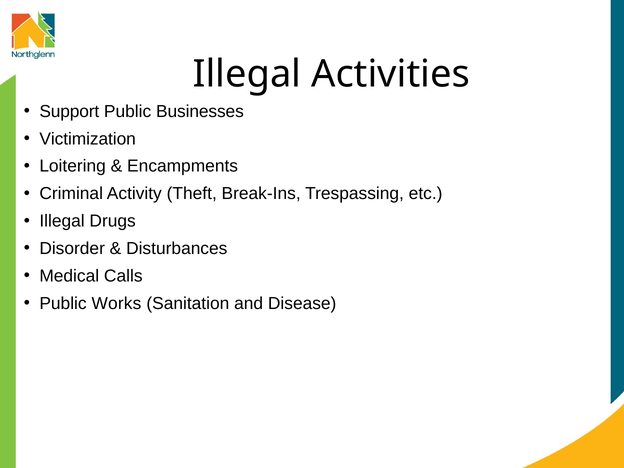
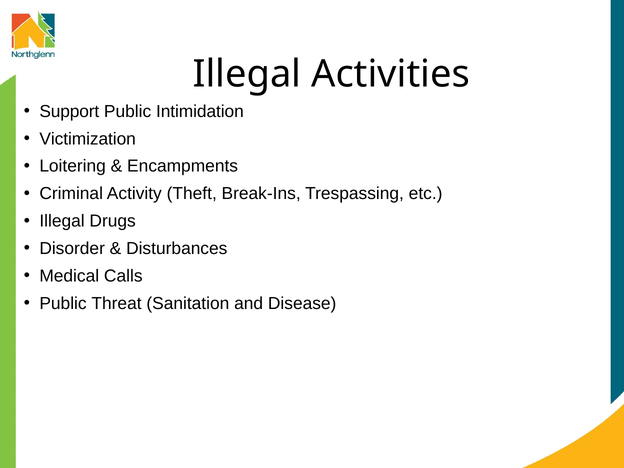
Businesses: Businesses -> Intimidation
Works: Works -> Threat
